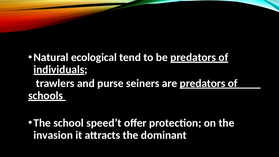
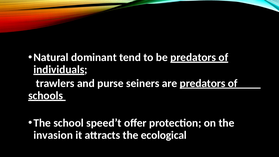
ecological: ecological -> dominant
dominant: dominant -> ecological
